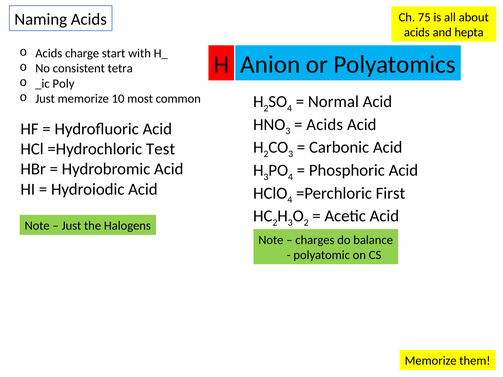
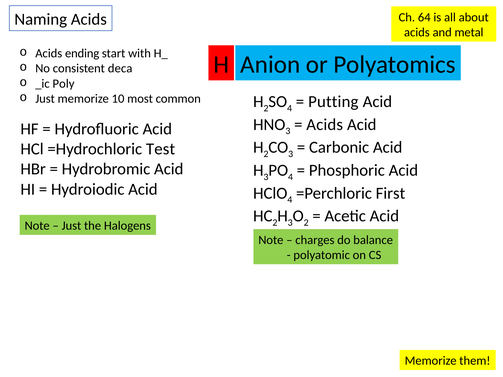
75: 75 -> 64
hepta: hepta -> metal
charge: charge -> ending
tetra: tetra -> deca
Normal: Normal -> Putting
